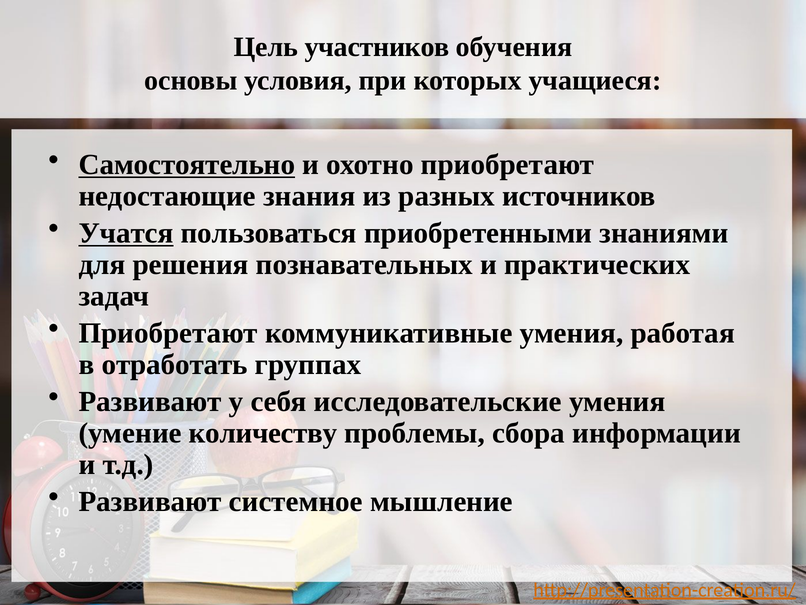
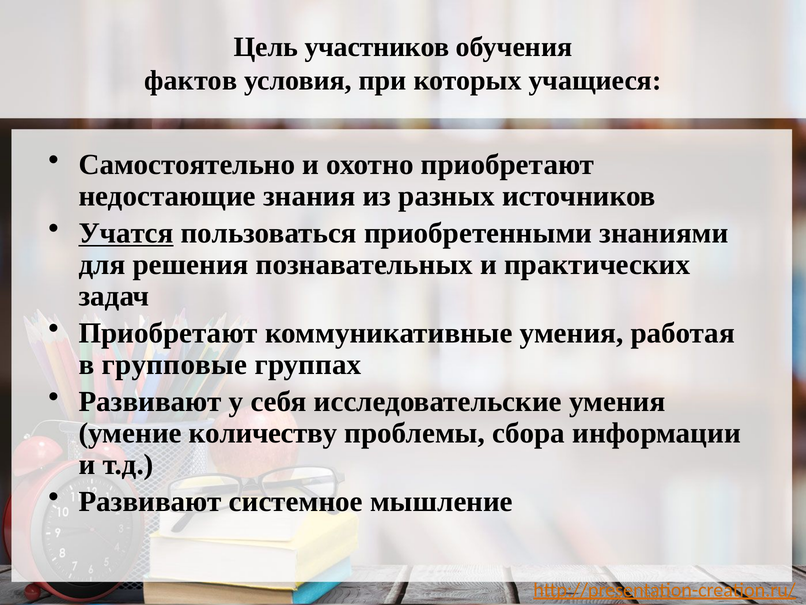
основы: основы -> фактов
Самостоятельно underline: present -> none
отработать: отработать -> групповые
